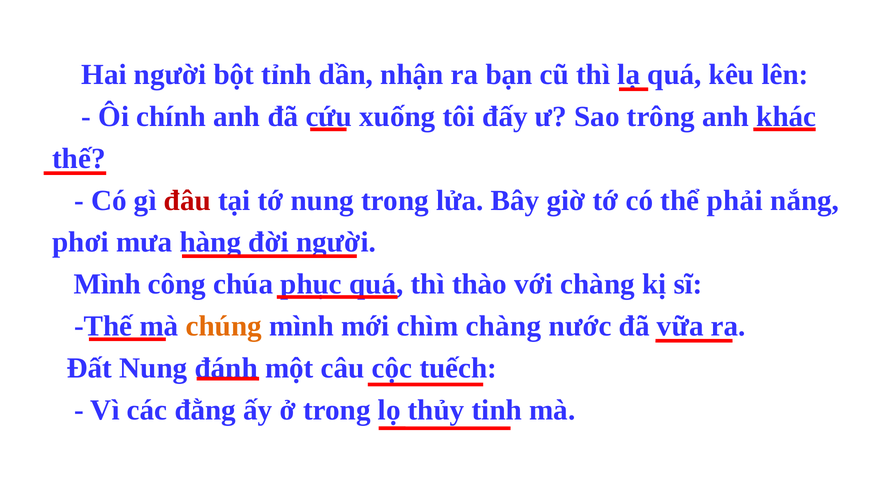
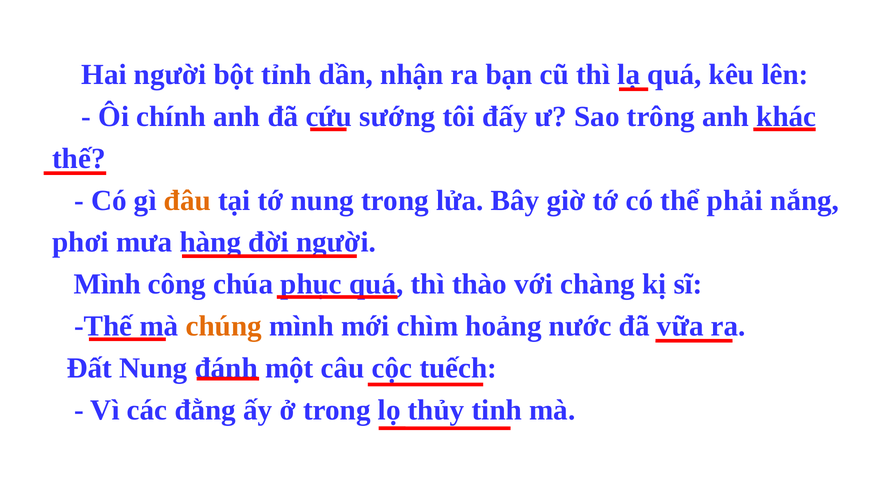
xuống: xuống -> sướng
đâu colour: red -> orange
chìm chàng: chàng -> hoảng
